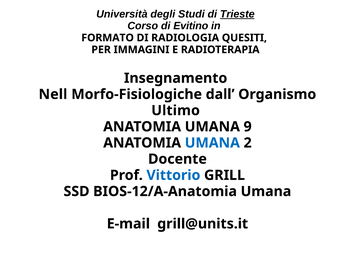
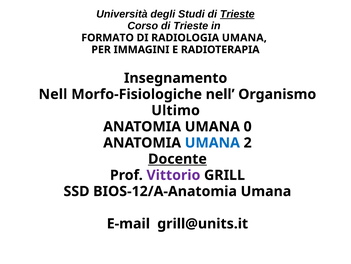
Corso di Evitino: Evitino -> Trieste
RADIOLOGIA QUESITI: QUESITI -> UMANA
Morfo-Fisiologiche dall: dall -> nell
9: 9 -> 0
Docente underline: none -> present
Vittorio colour: blue -> purple
